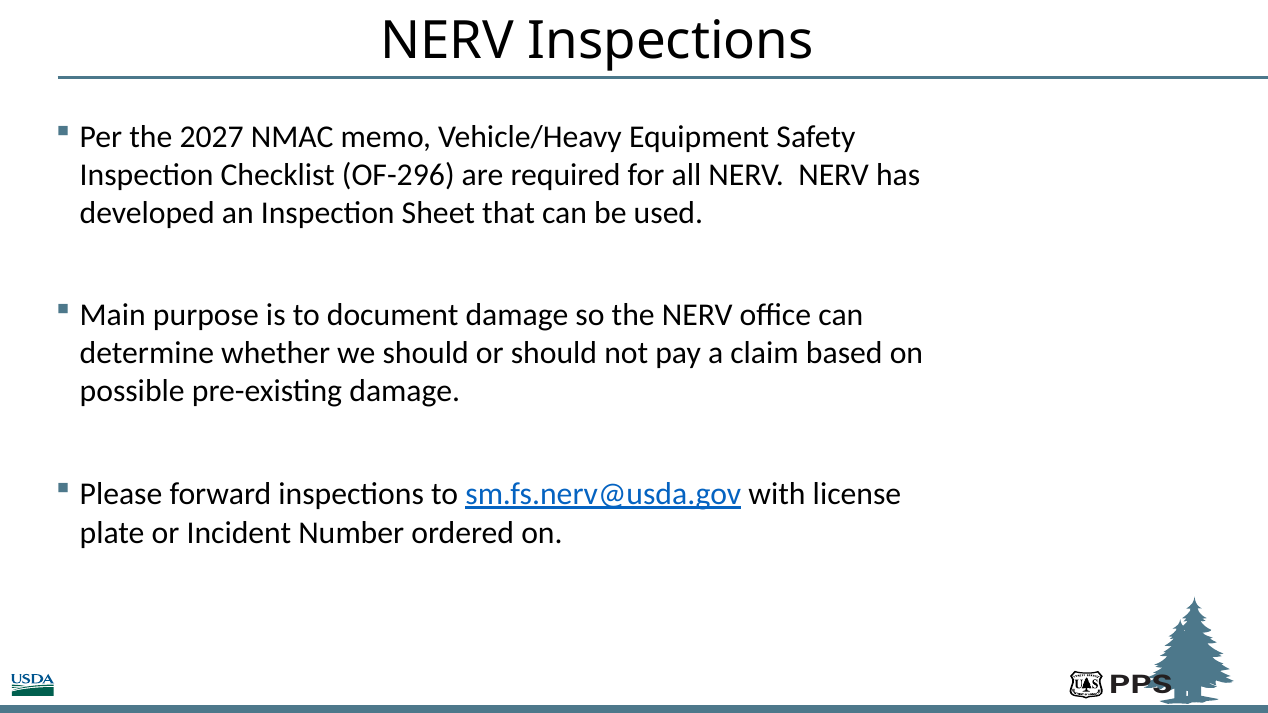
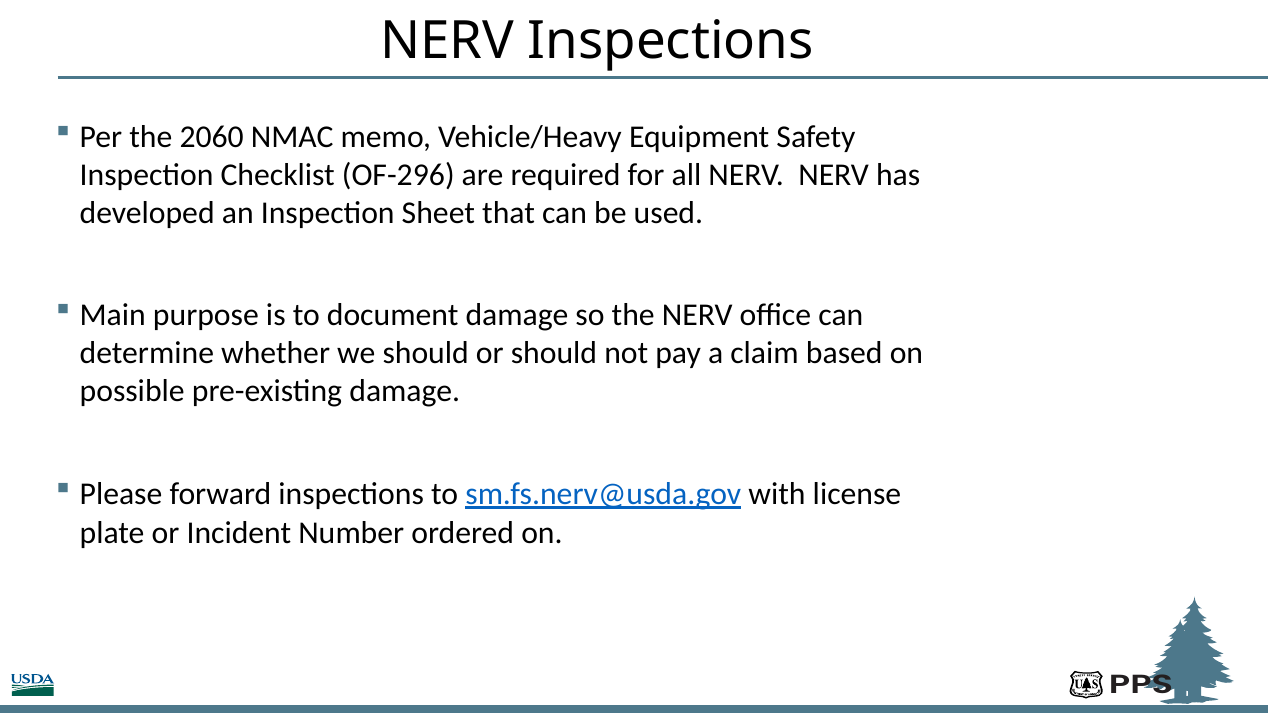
2027: 2027 -> 2060
